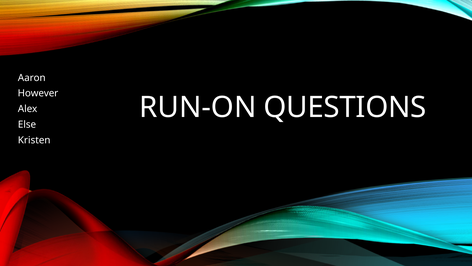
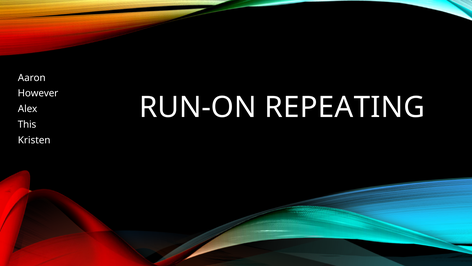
QUESTIONS: QUESTIONS -> REPEATING
Else: Else -> This
